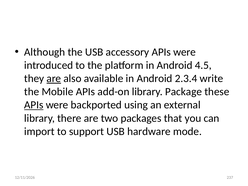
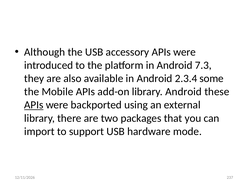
4.5: 4.5 -> 7.3
are at (54, 78) underline: present -> none
write: write -> some
library Package: Package -> Android
